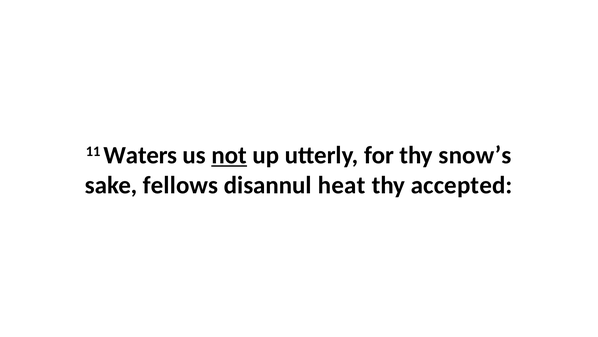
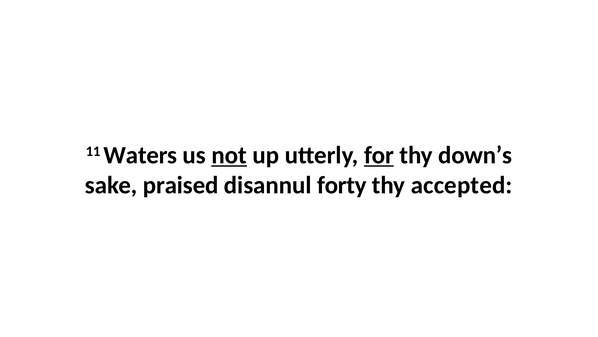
for underline: none -> present
snow’s: snow’s -> down’s
fellows: fellows -> praised
heat: heat -> forty
